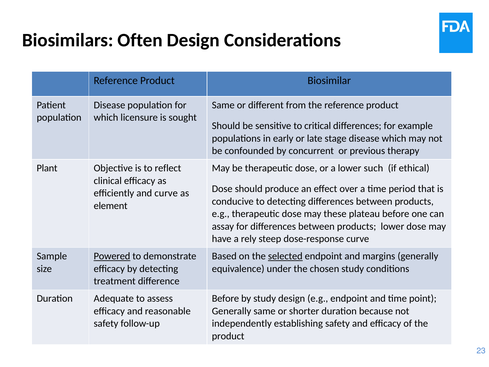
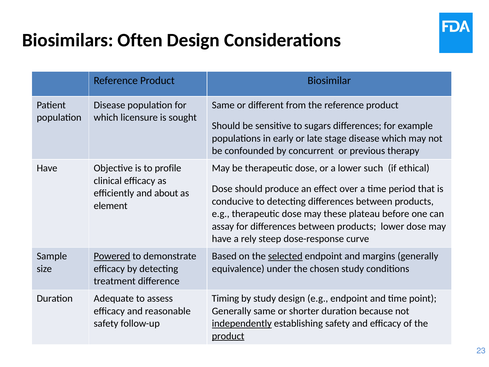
critical: critical -> sugars
Plant at (47, 168): Plant -> Have
reflect: reflect -> profile
and curve: curve -> about
Before at (225, 298): Before -> Timing
independently underline: none -> present
product at (228, 336) underline: none -> present
